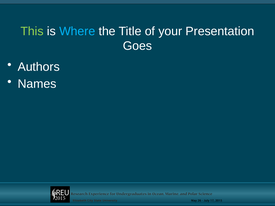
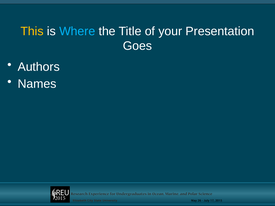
This colour: light green -> yellow
